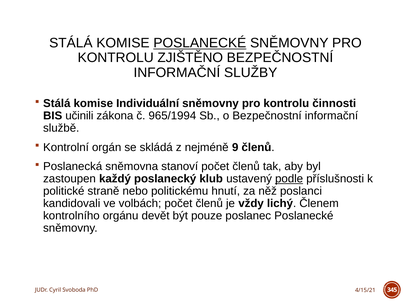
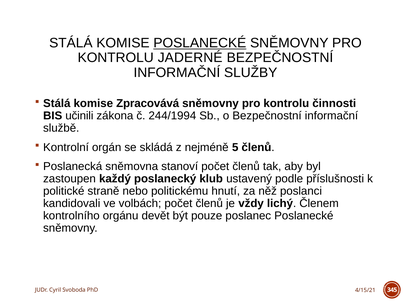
ZJIŠTĚNO: ZJIŠTĚNO -> JADERNÉ
Individuální: Individuální -> Zpracovává
965/1994: 965/1994 -> 244/1994
9: 9 -> 5
podle underline: present -> none
